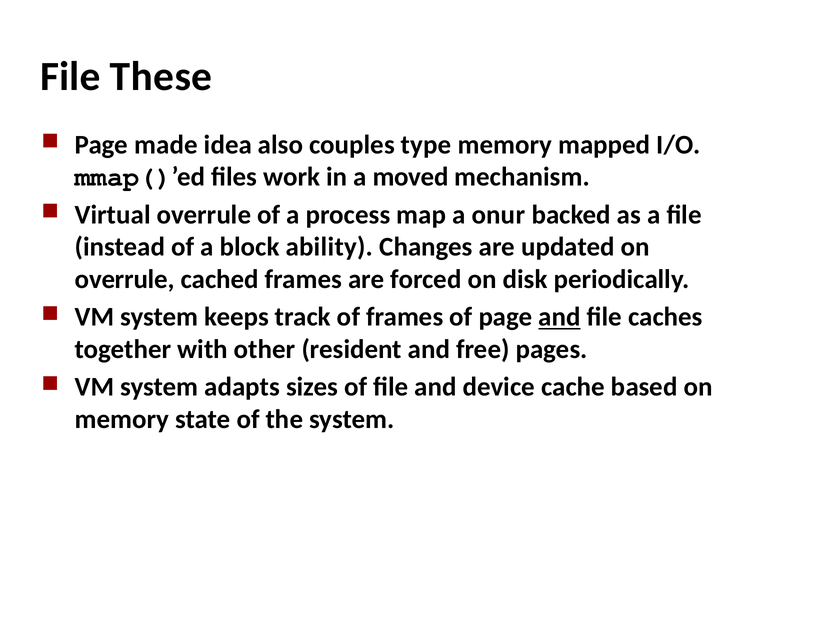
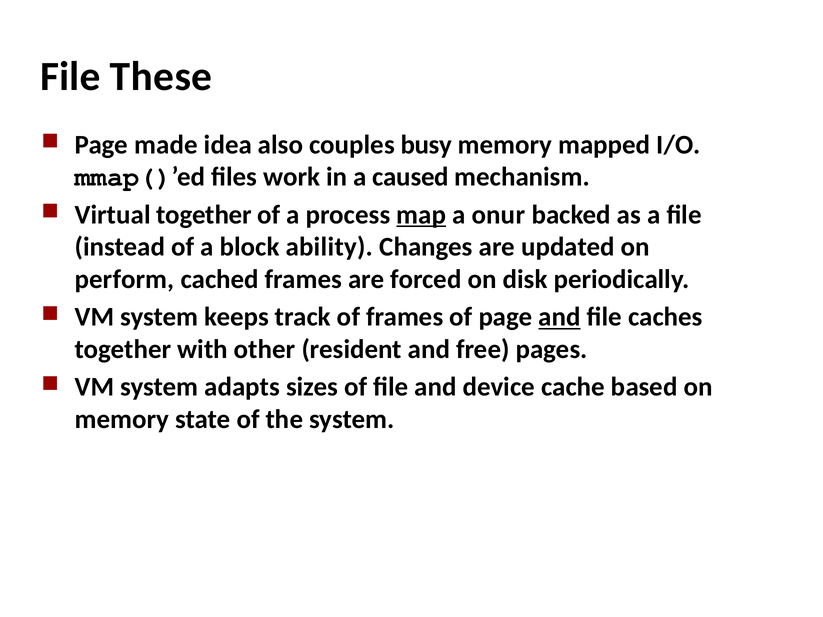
type: type -> busy
moved: moved -> caused
Virtual overrule: overrule -> together
map underline: none -> present
overrule at (125, 279): overrule -> perform
